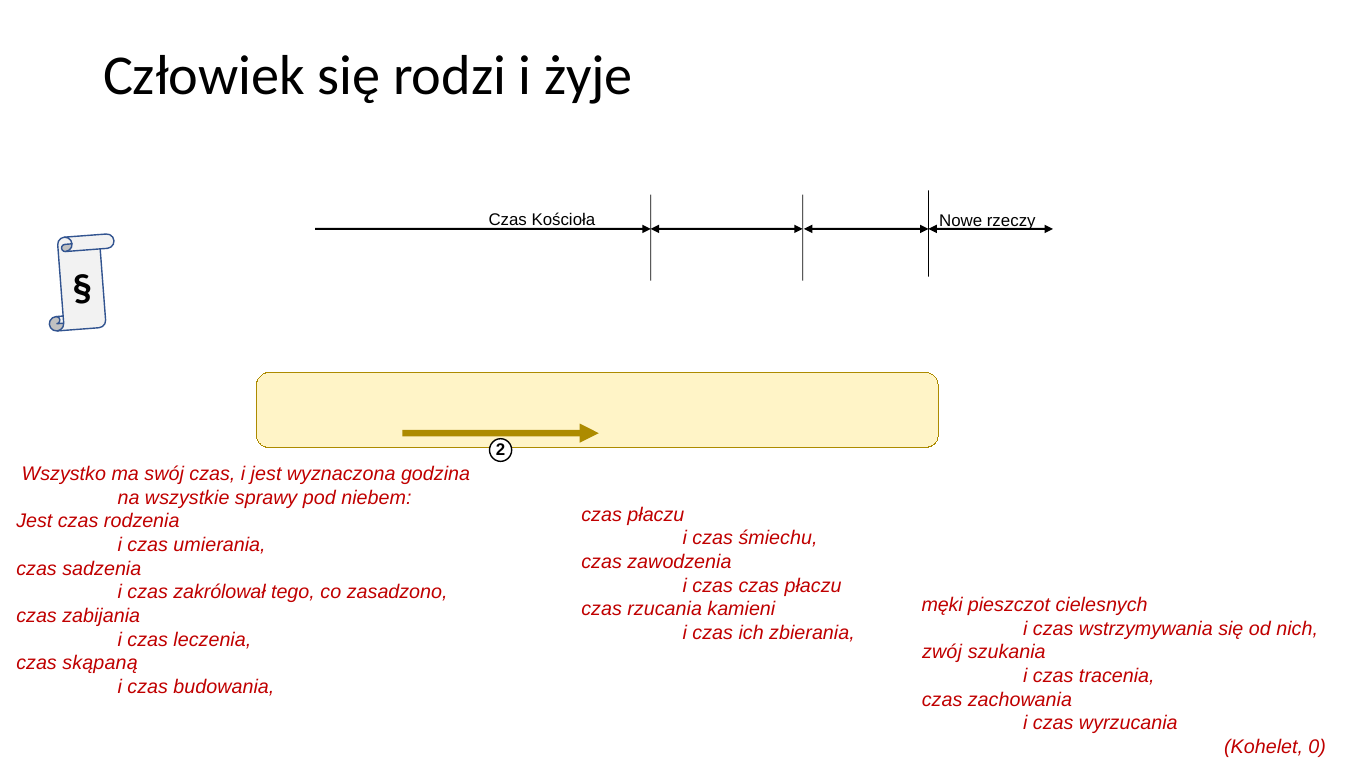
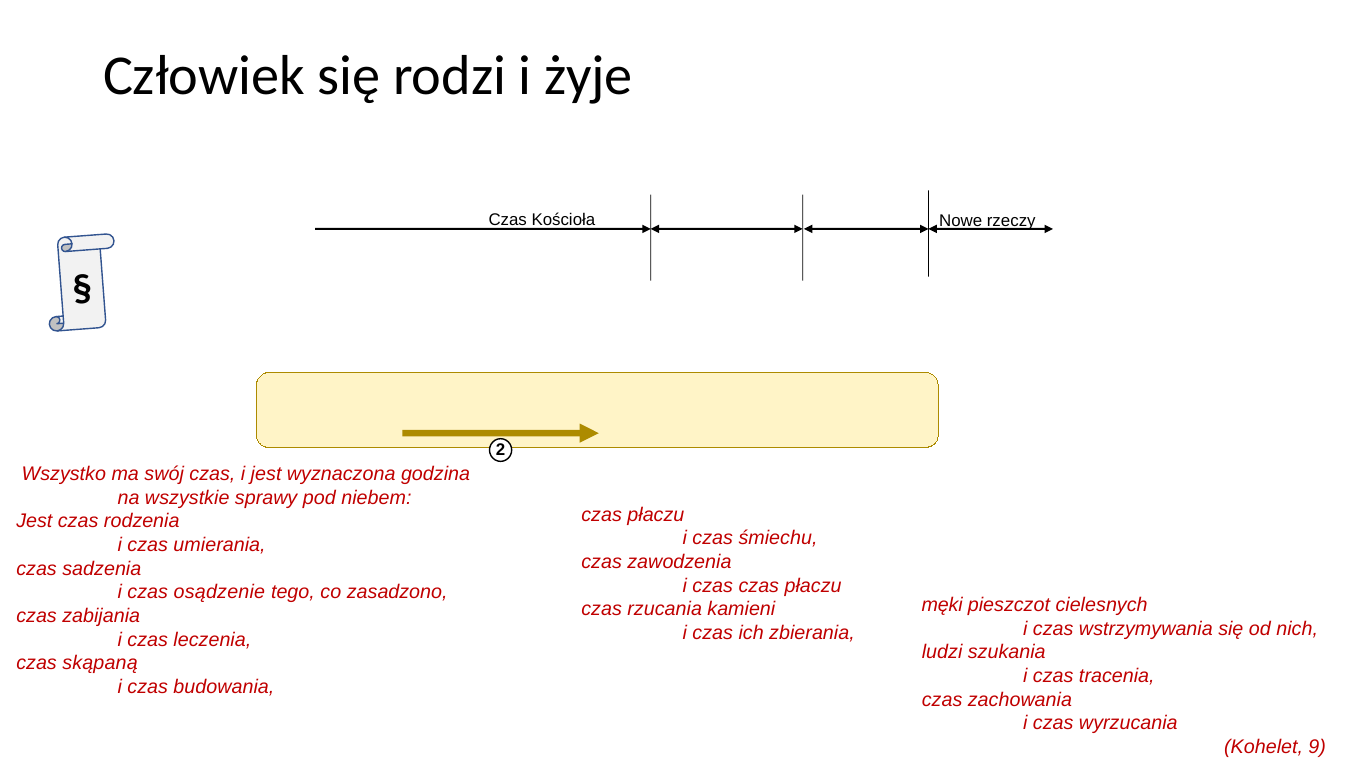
zakrólował: zakrólował -> osądzenie
zwój: zwój -> ludzi
0: 0 -> 9
